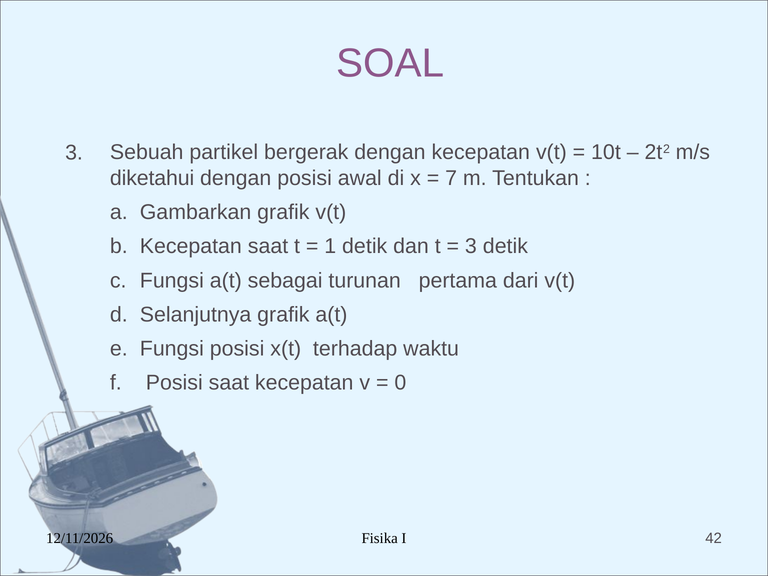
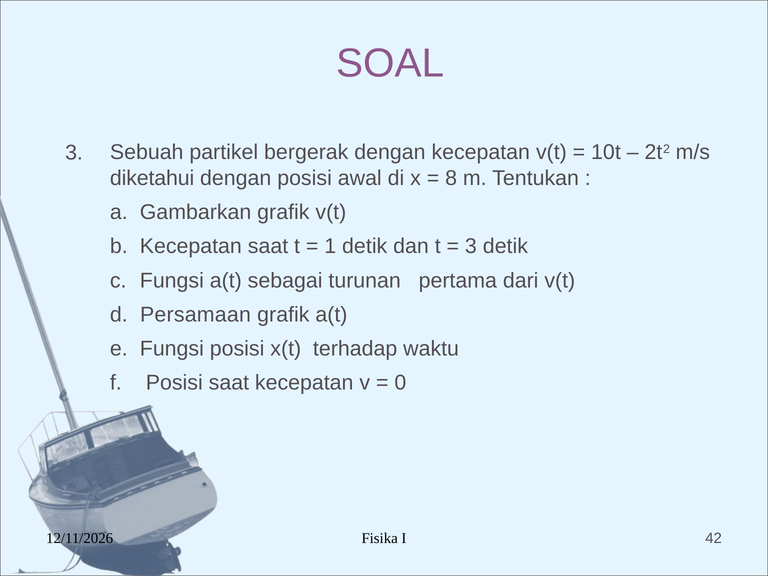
7: 7 -> 8
Selanjutnya: Selanjutnya -> Persamaan
